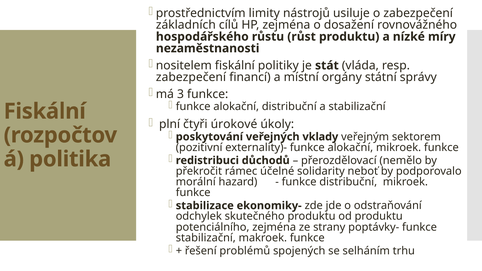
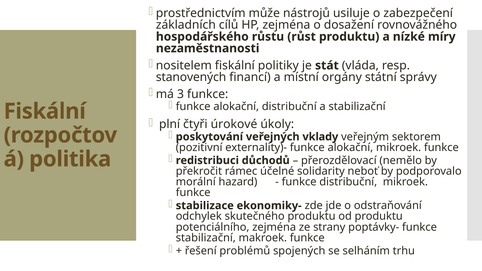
limity: limity -> může
zabezpečení at (191, 77): zabezpečení -> stanovených
